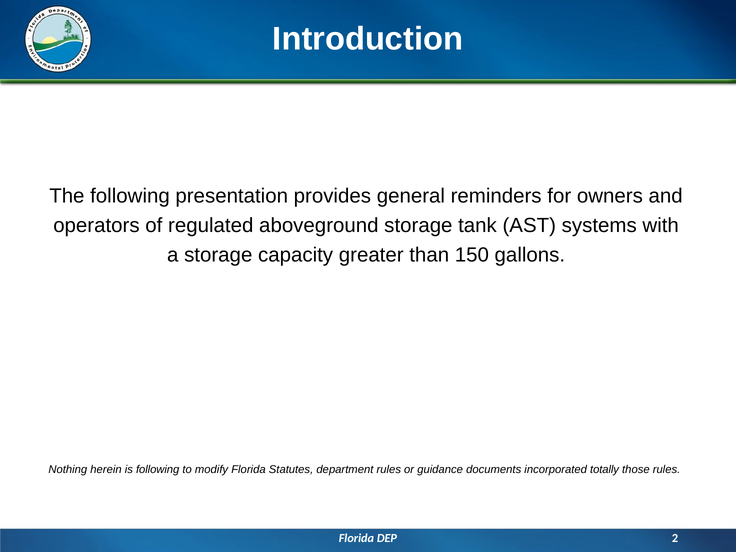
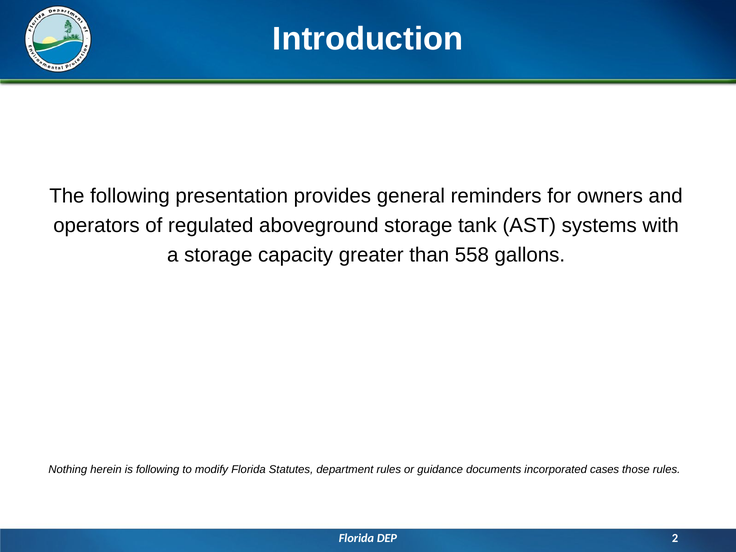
150: 150 -> 558
totally: totally -> cases
